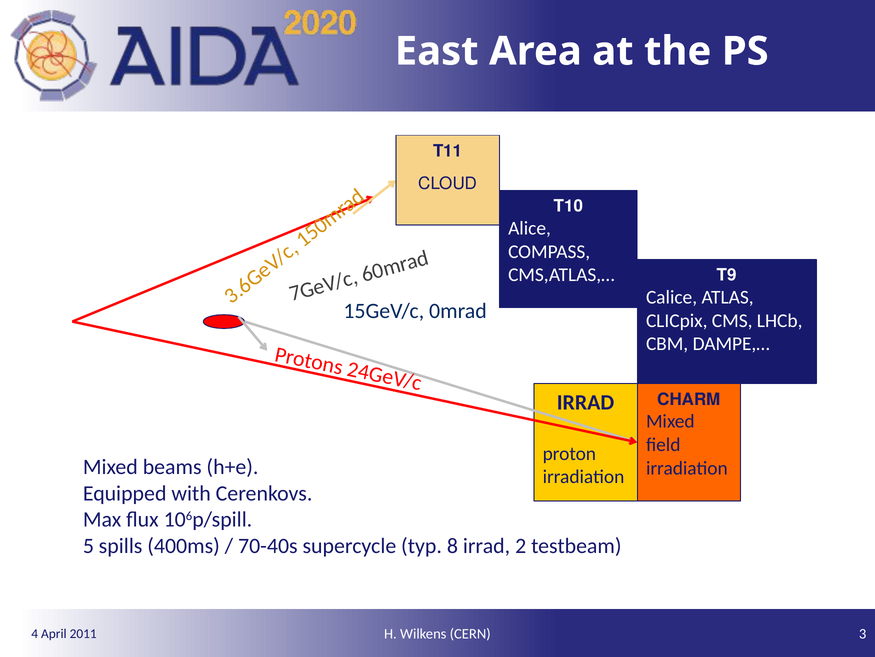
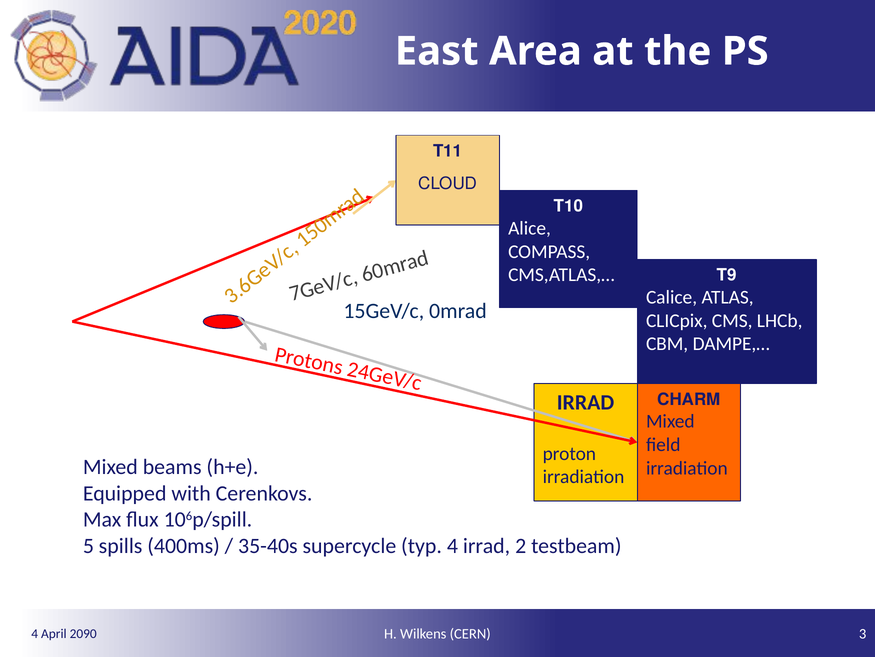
70-40s: 70-40s -> 35-40s
typ 8: 8 -> 4
2011: 2011 -> 2090
